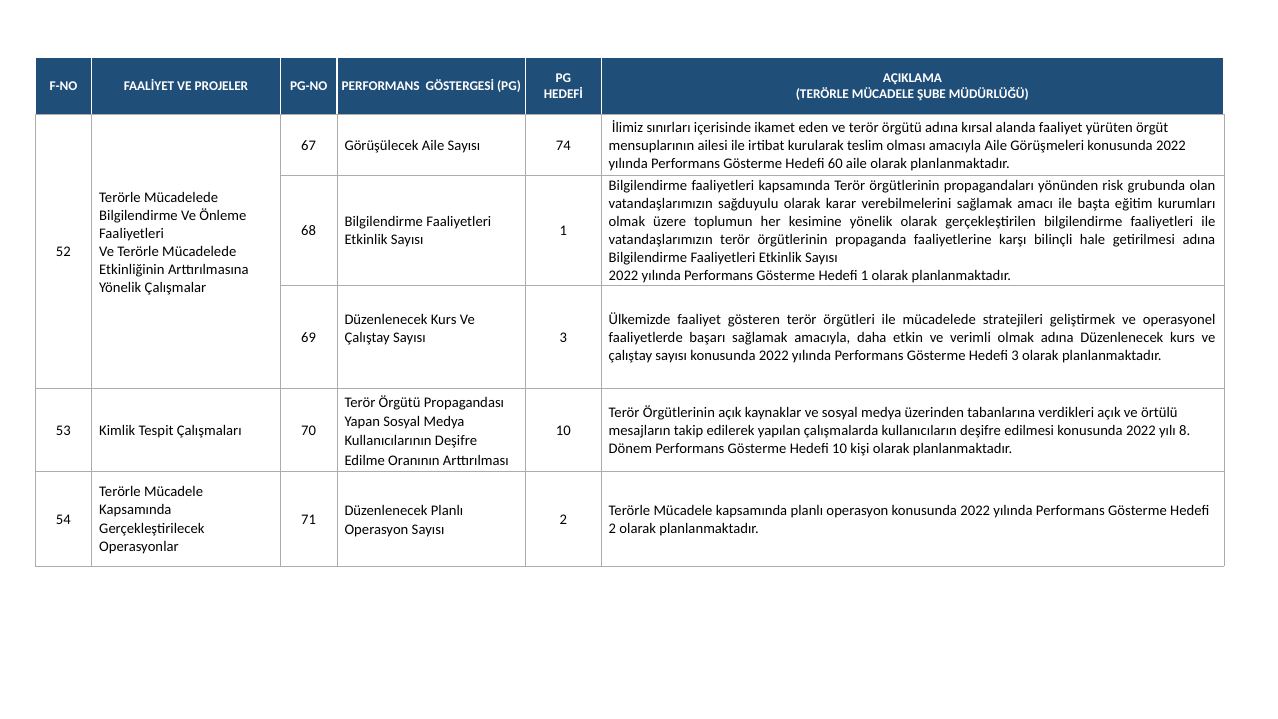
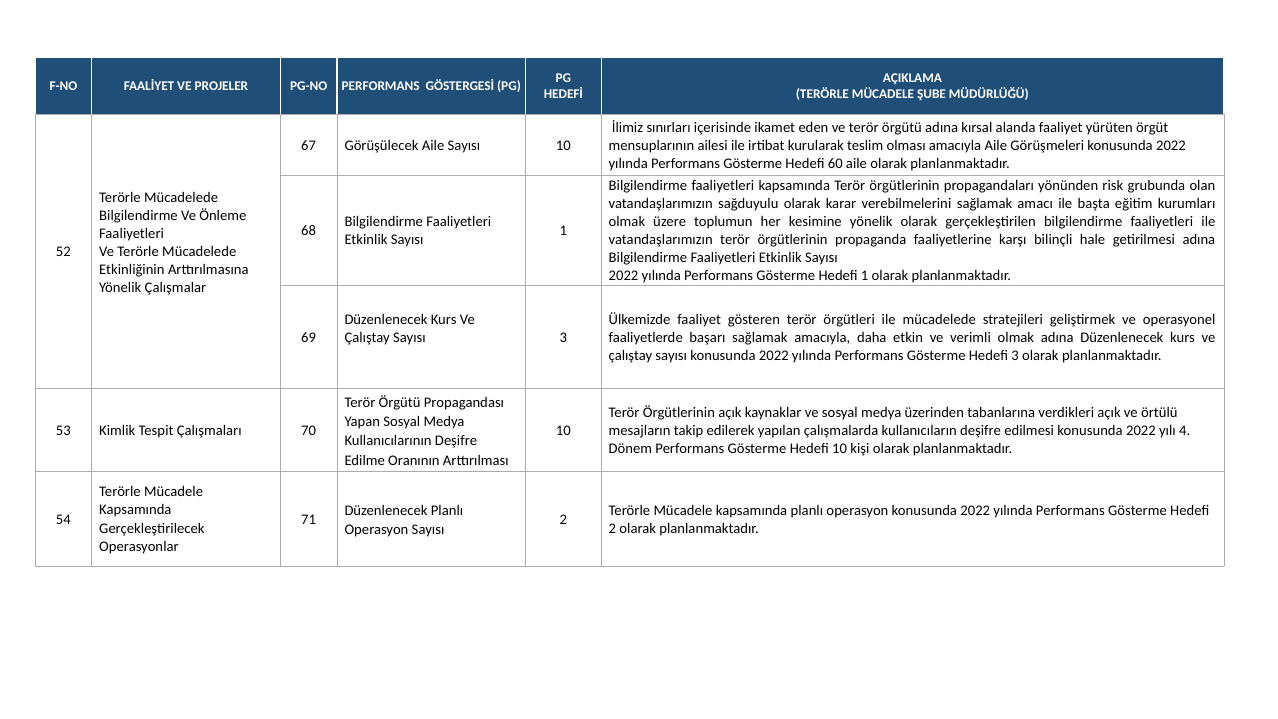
Sayısı 74: 74 -> 10
8: 8 -> 4
